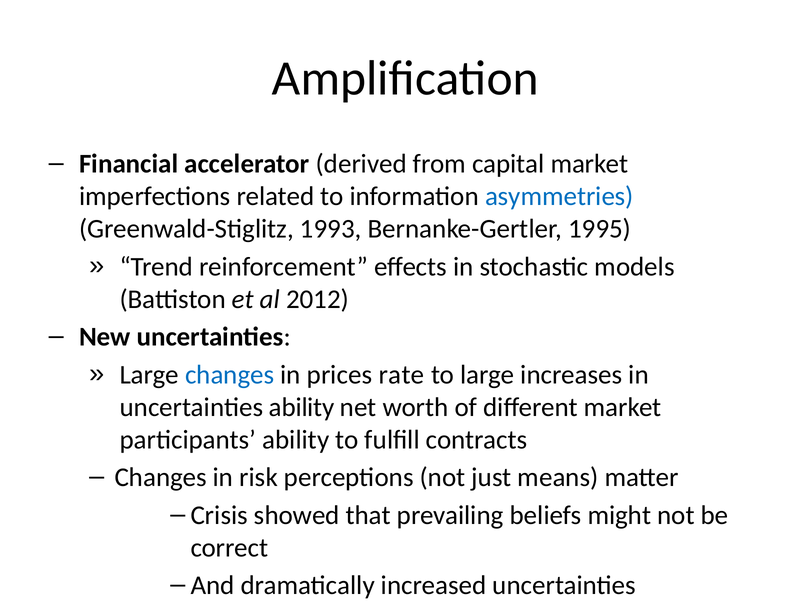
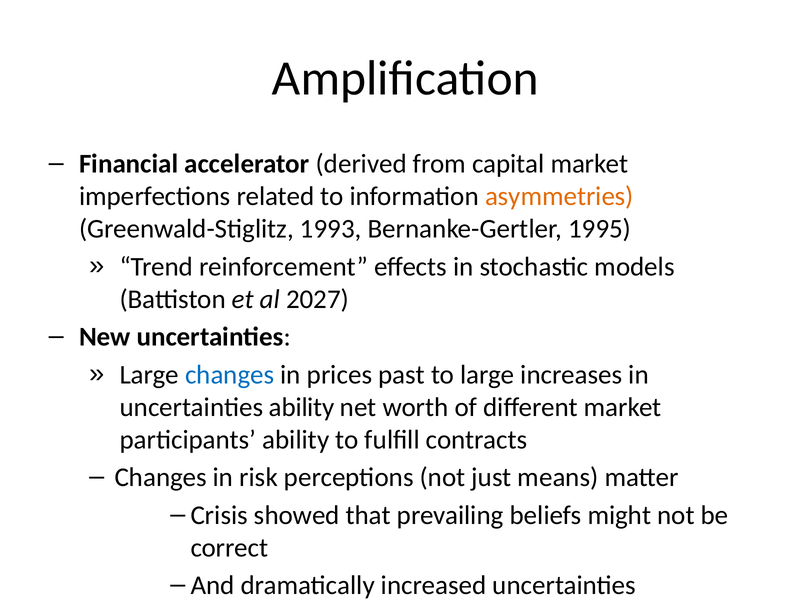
asymmetries colour: blue -> orange
2012: 2012 -> 2027
rate: rate -> past
